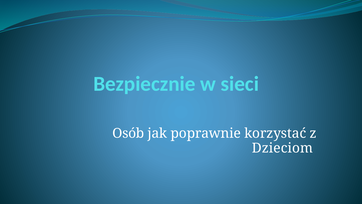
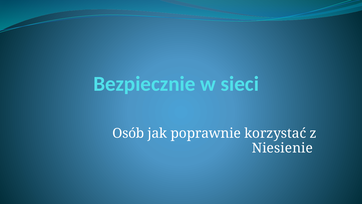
Dzieciom: Dzieciom -> Niesienie
